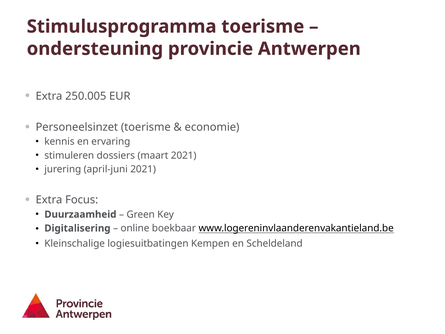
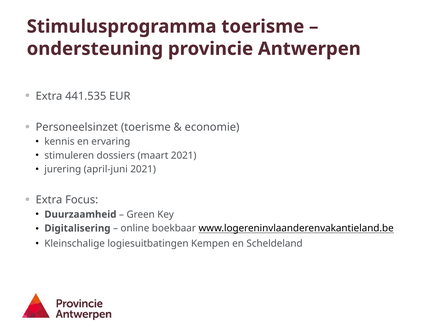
250.005: 250.005 -> 441.535
